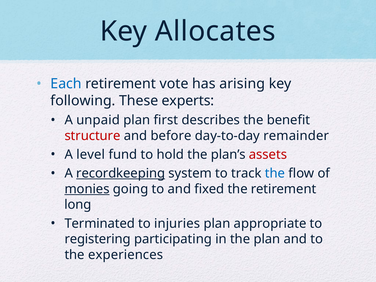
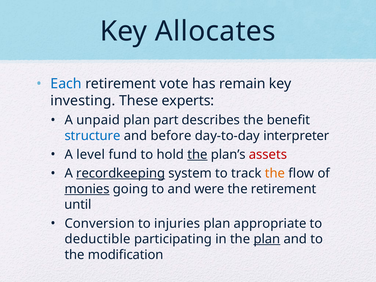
arising: arising -> remain
following: following -> investing
first: first -> part
structure colour: red -> blue
remainder: remainder -> interpreter
the at (197, 155) underline: none -> present
the at (275, 173) colour: blue -> orange
fixed: fixed -> were
long: long -> until
Terminated: Terminated -> Conversion
registering: registering -> deductible
plan at (267, 239) underline: none -> present
experiences: experiences -> modification
